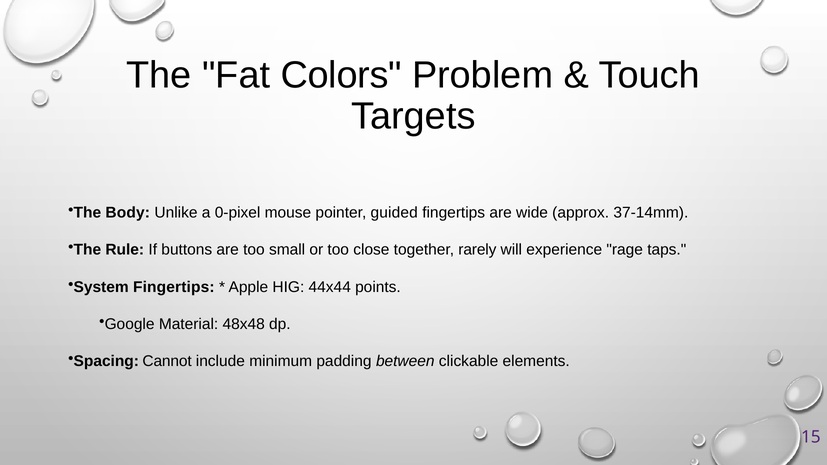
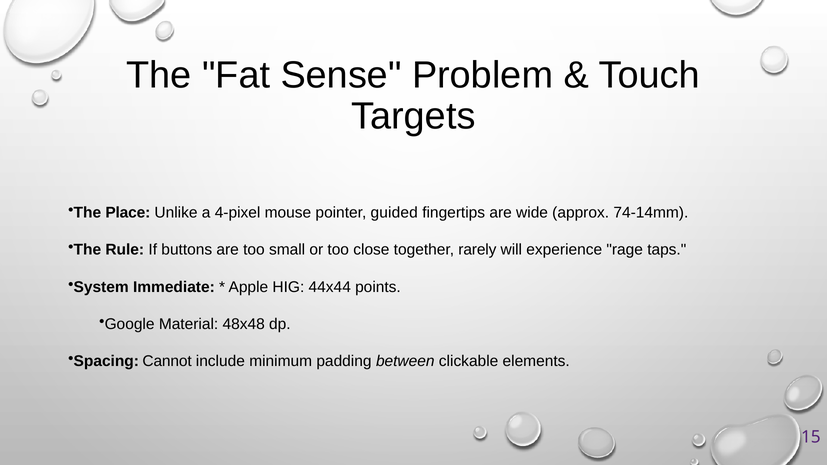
Colors: Colors -> Sense
Body: Body -> Place
0-pixel: 0-pixel -> 4-pixel
37-14mm: 37-14mm -> 74-14mm
System Fingertips: Fingertips -> Immediate
